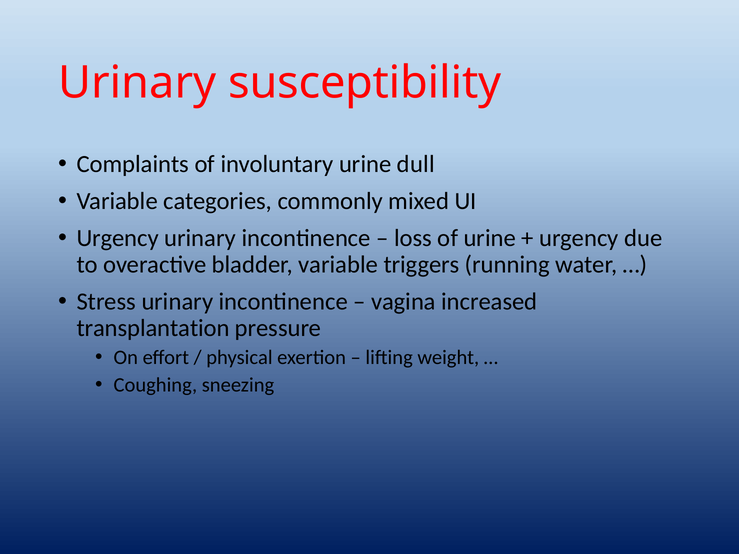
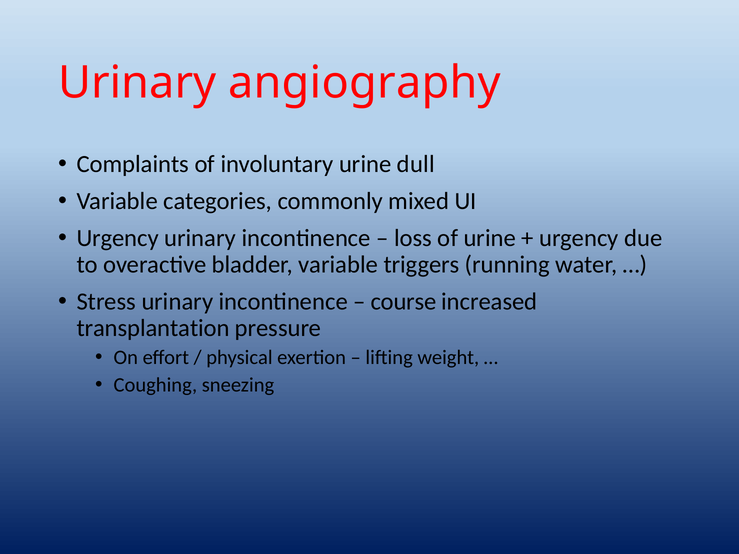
susceptibility: susceptibility -> angiography
vagina: vagina -> course
